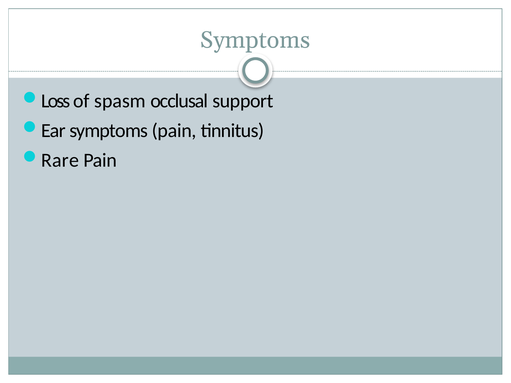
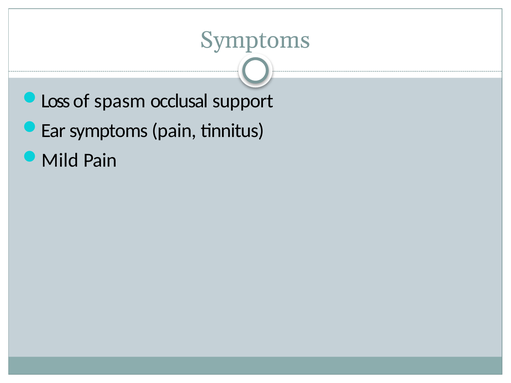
Rare: Rare -> Mild
